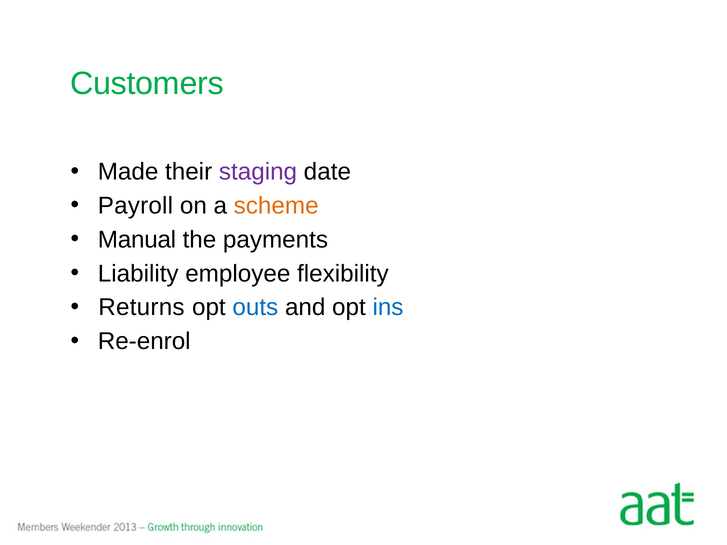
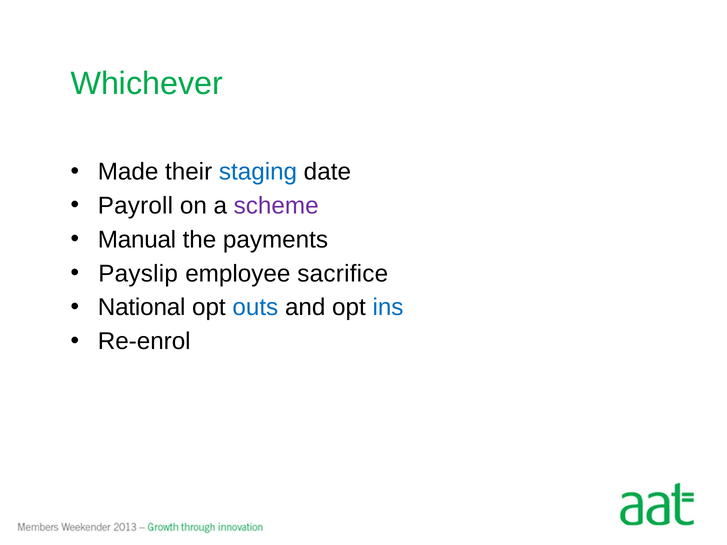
Customers: Customers -> Whichever
staging colour: purple -> blue
scheme colour: orange -> purple
Liability: Liability -> Payslip
flexibility: flexibility -> sacrifice
Returns: Returns -> National
